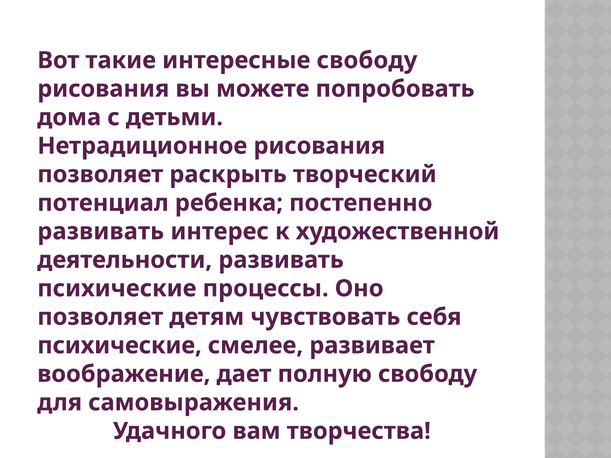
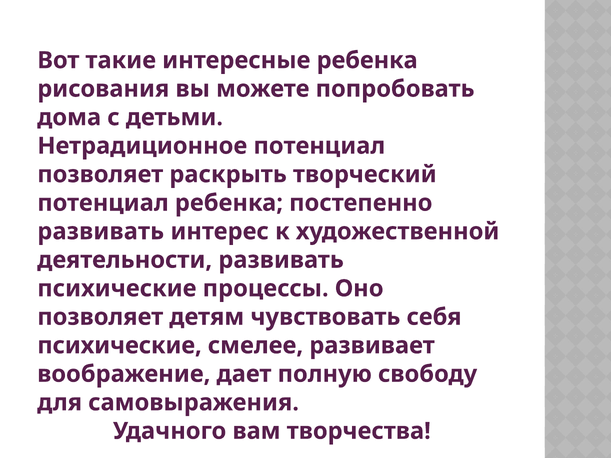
интересные свободу: свободу -> ребенка
Нетрадиционное рисования: рисования -> потенциал
